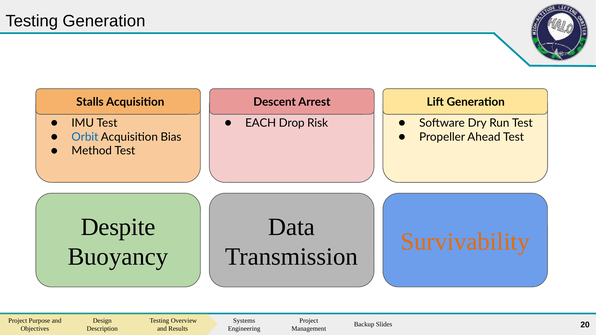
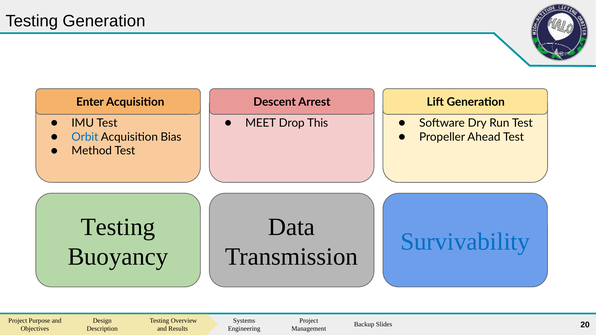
Stalls: Stalls -> Enter
EACH: EACH -> MEET
Risk: Risk -> This
Despite at (118, 227): Despite -> Testing
Survivability colour: orange -> blue
